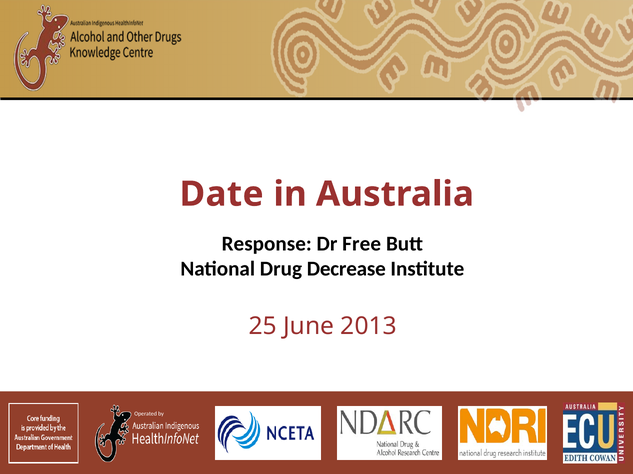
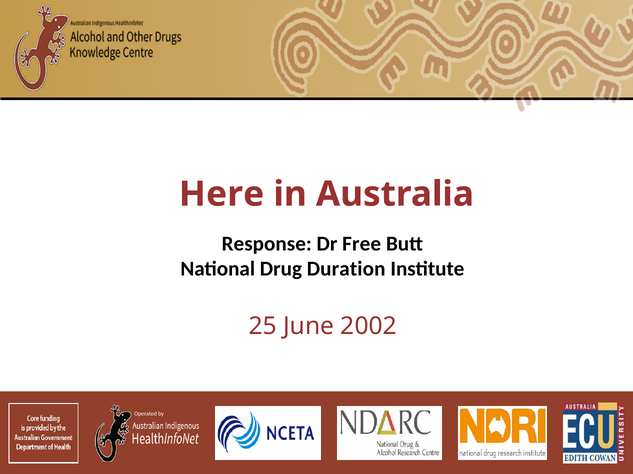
Date: Date -> Here
Decrease: Decrease -> Duration
2013: 2013 -> 2002
